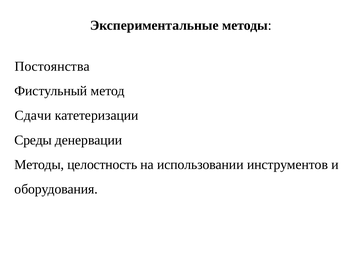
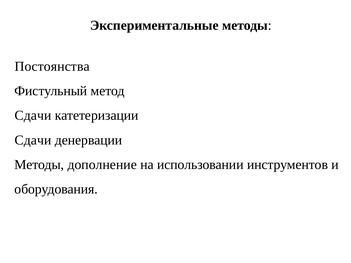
Среды at (33, 140): Среды -> Сдачи
целостность: целостность -> дополнение
